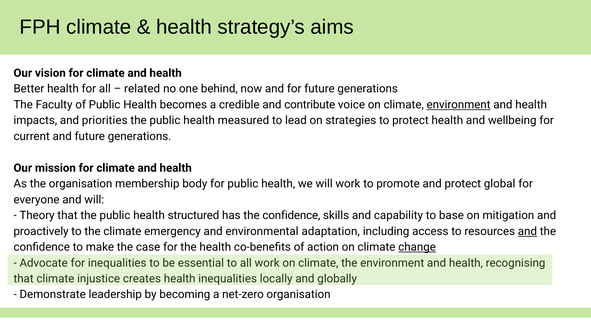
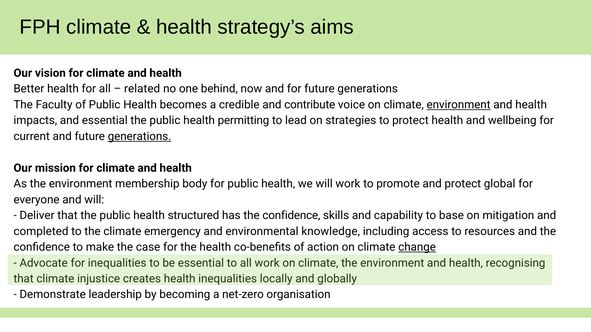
and priorities: priorities -> essential
measured: measured -> permitting
generations at (140, 136) underline: none -> present
As the organisation: organisation -> environment
Theory: Theory -> Deliver
proactively: proactively -> completed
adaptation: adaptation -> knowledge
and at (527, 232) underline: present -> none
